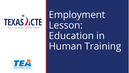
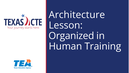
Employment: Employment -> Architecture
Education: Education -> Organized
